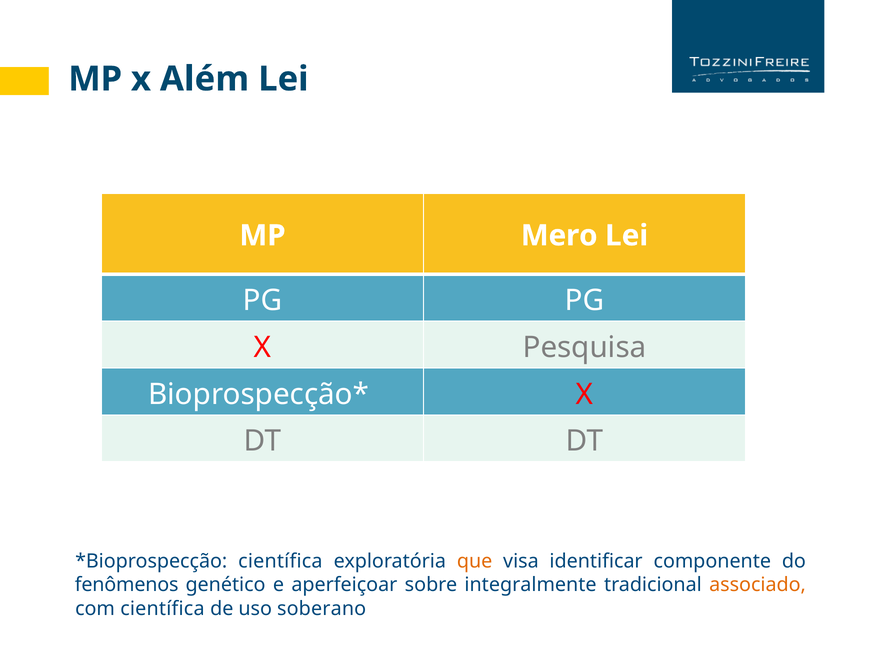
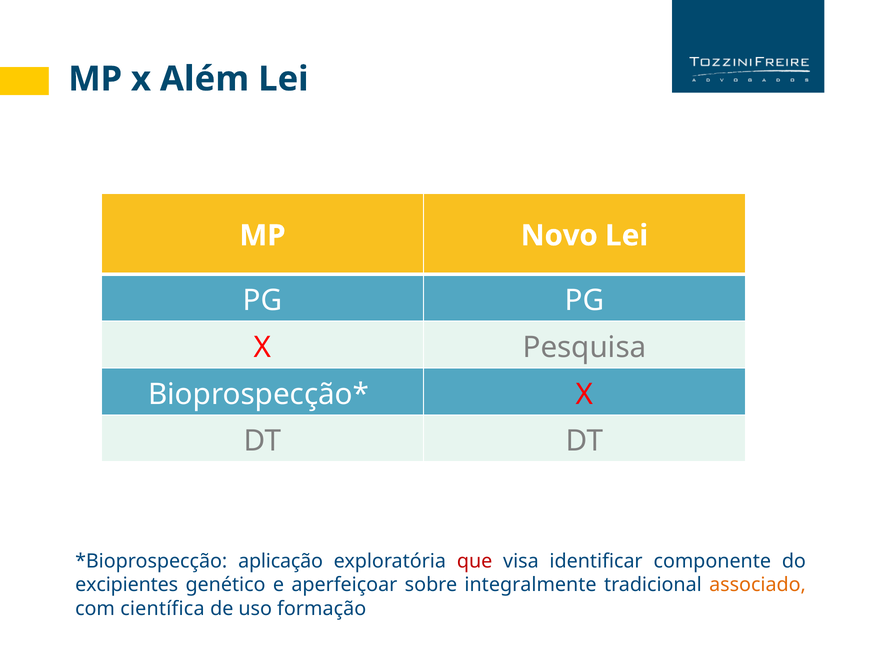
Mero: Mero -> Novo
científica at (280, 561): científica -> aplicação
que colour: orange -> red
fenômenos: fenômenos -> excipientes
soberano: soberano -> formação
